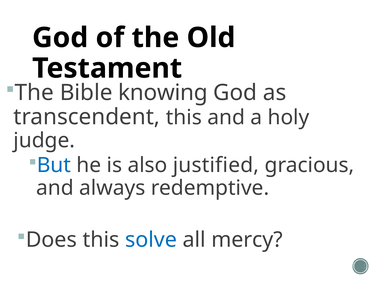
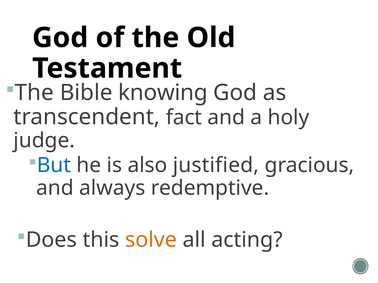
transcendent this: this -> fact
solve colour: blue -> orange
mercy: mercy -> acting
